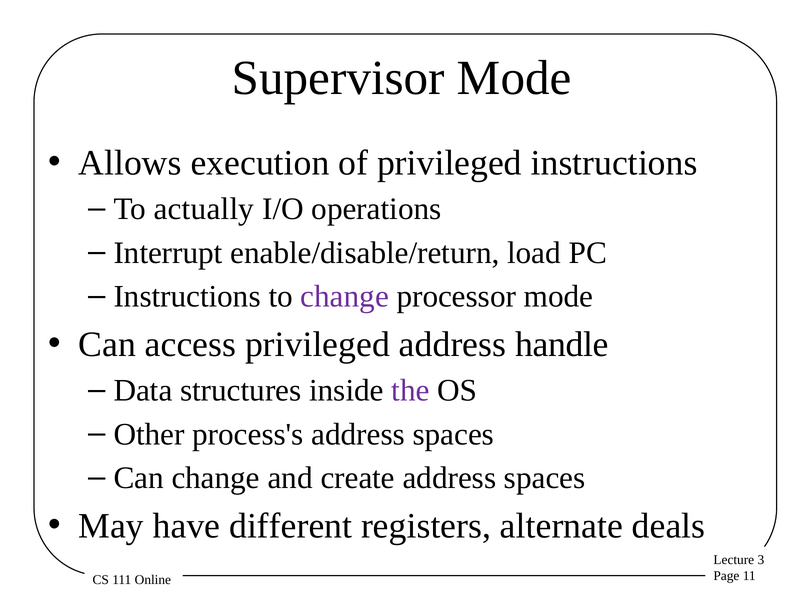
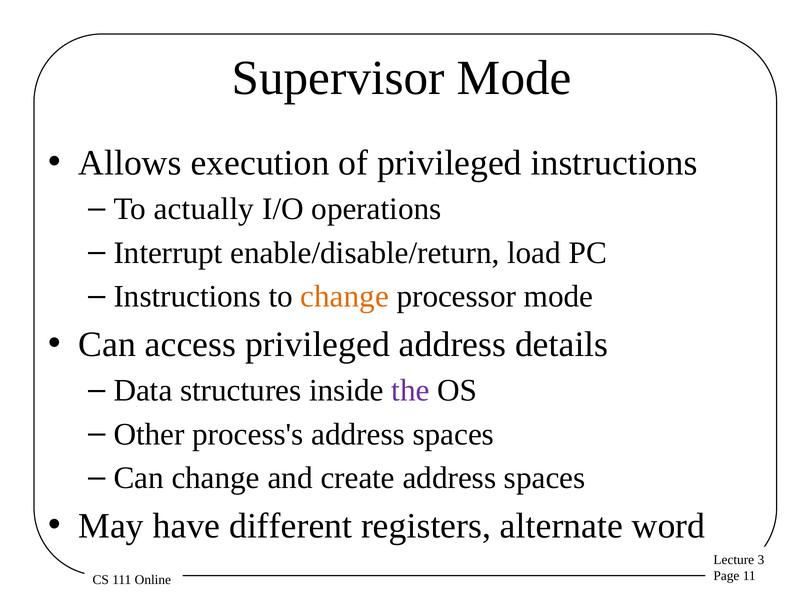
change at (345, 297) colour: purple -> orange
handle: handle -> details
deals: deals -> word
